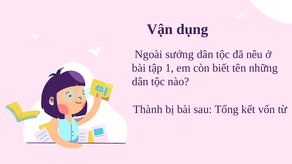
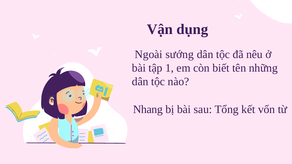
Thành: Thành -> Nhang
